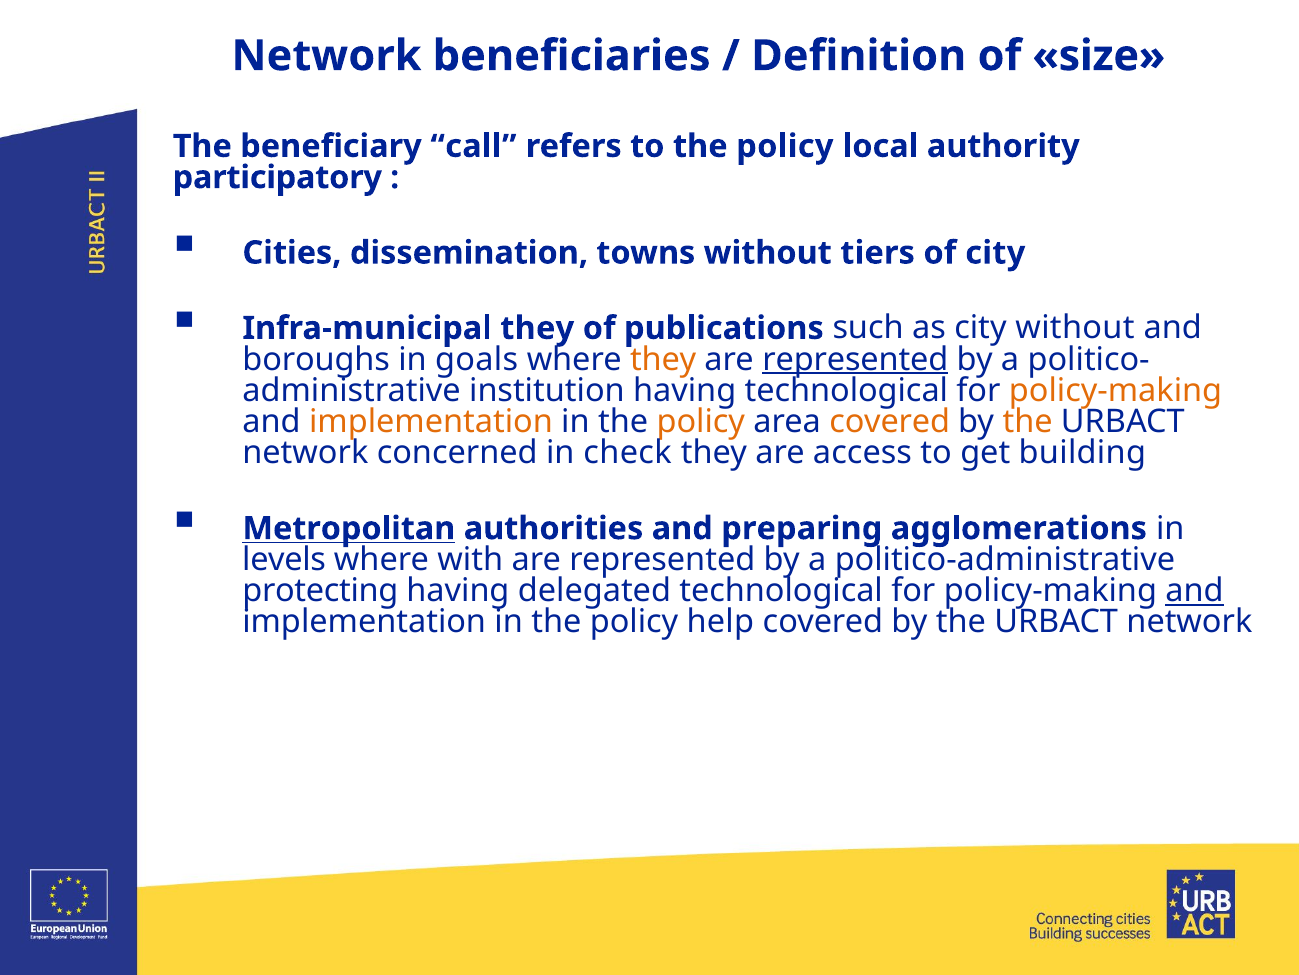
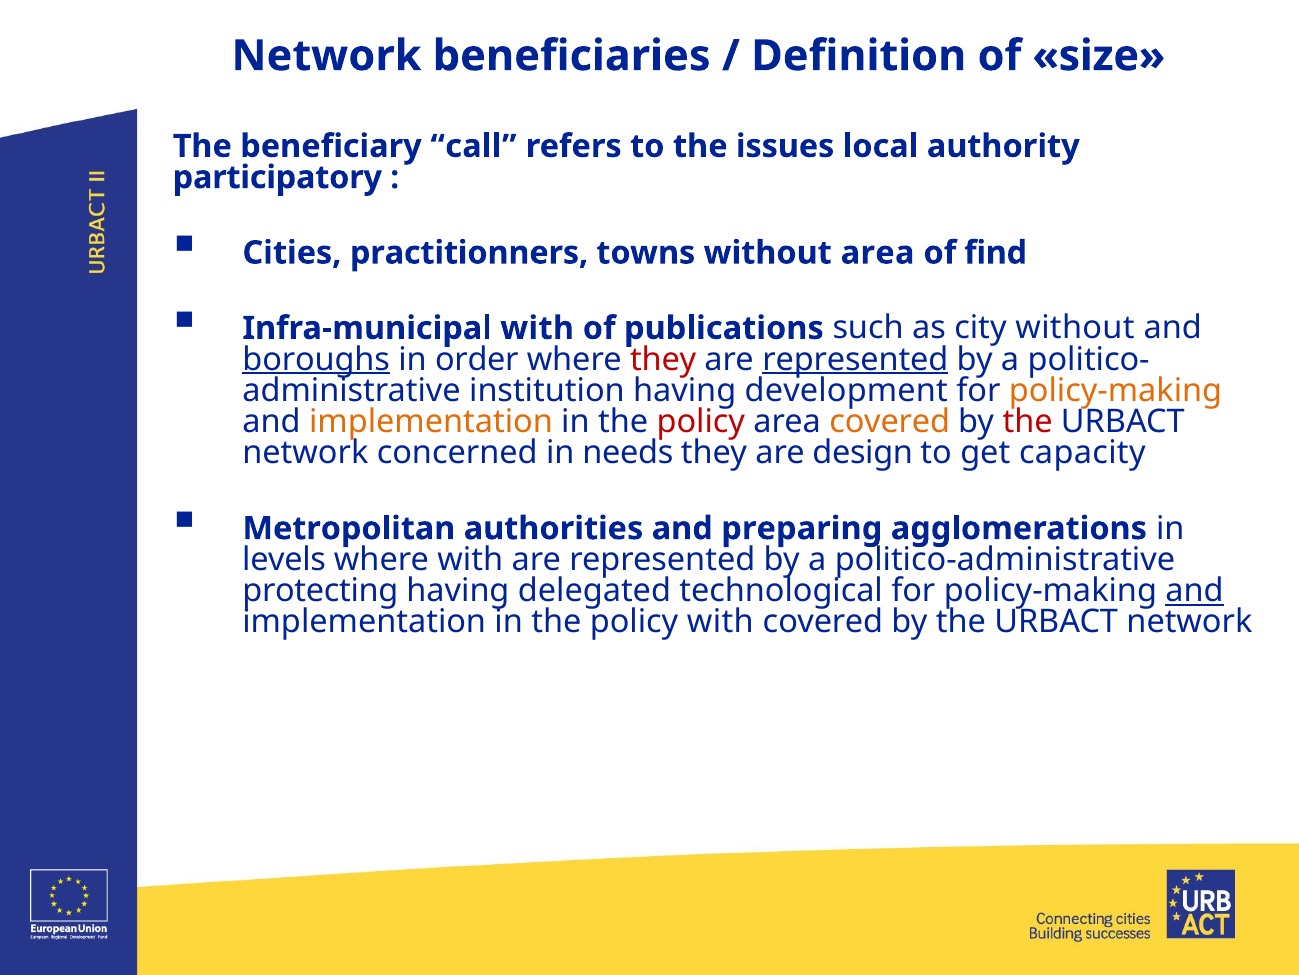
to the policy: policy -> issues
dissemination: dissemination -> practitionners
without tiers: tiers -> area
of city: city -> find
Infra-municipal they: they -> with
boroughs underline: none -> present
goals: goals -> order
they at (663, 359) colour: orange -> red
having technological: technological -> development
policy at (701, 422) colour: orange -> red
the at (1028, 422) colour: orange -> red
check: check -> needs
access: access -> design
building: building -> capacity
Metropolitan underline: present -> none
policy help: help -> with
